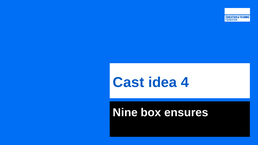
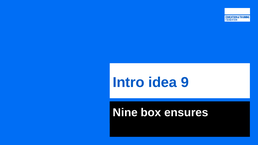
Cast: Cast -> Intro
4: 4 -> 9
